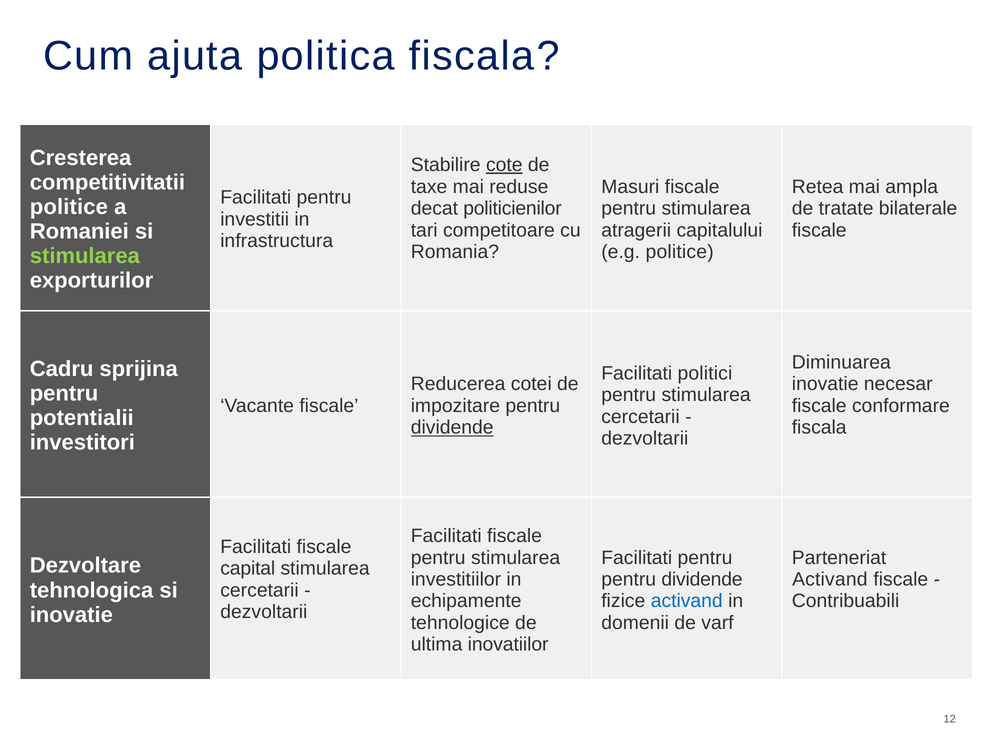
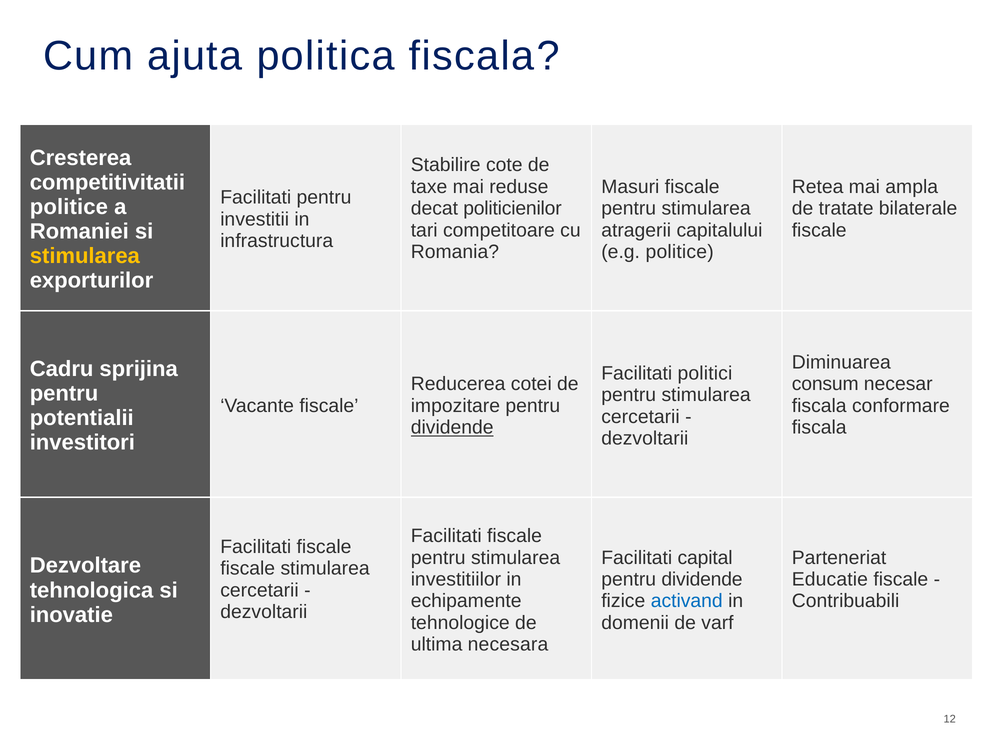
cote underline: present -> none
stimularea at (85, 256) colour: light green -> yellow
inovatie at (825, 384): inovatie -> consum
fiscale at (819, 406): fiscale -> fiscala
pentru at (705, 557): pentru -> capital
capital at (248, 568): capital -> fiscale
Activand at (830, 579): Activand -> Educatie
inovatiilor: inovatiilor -> necesara
